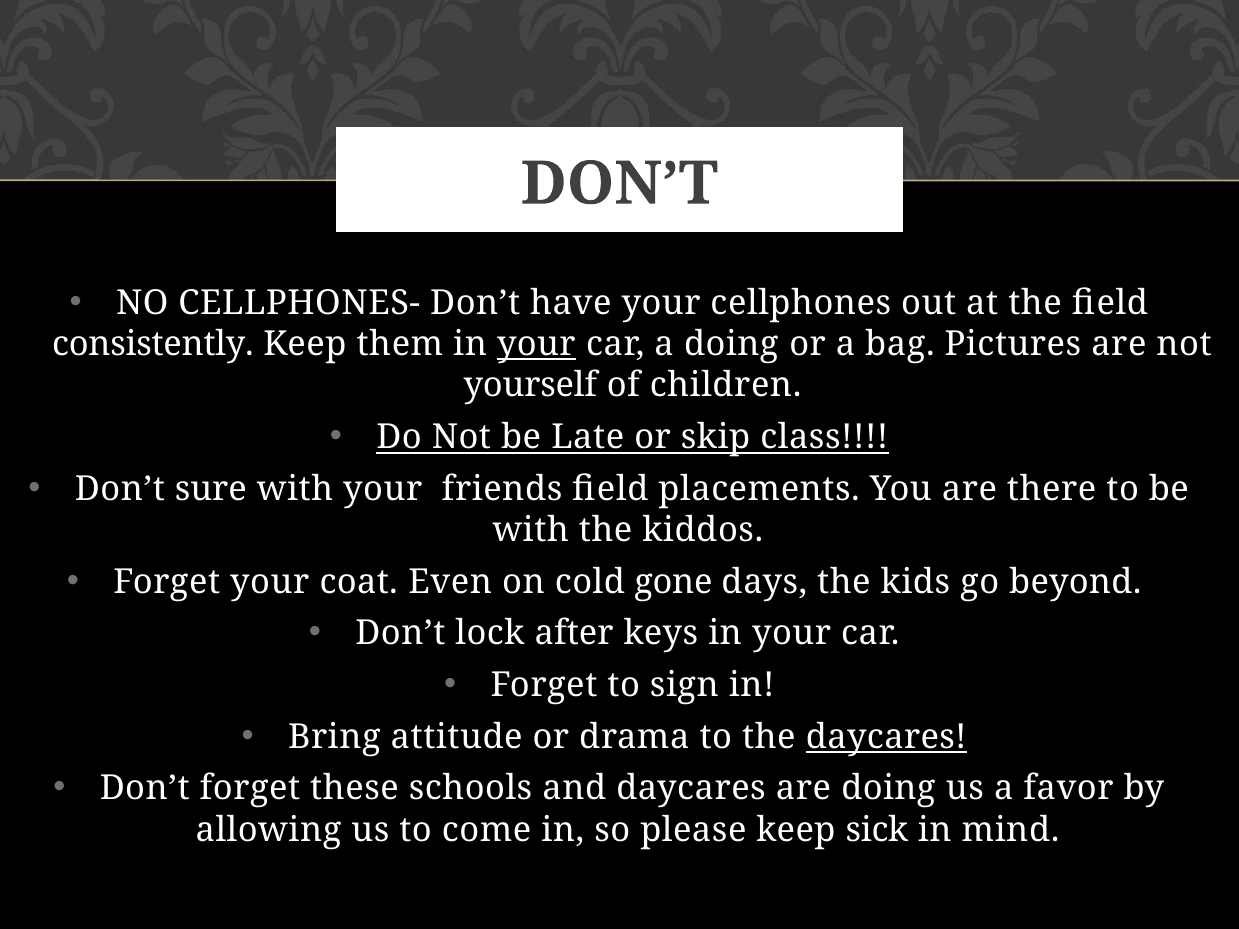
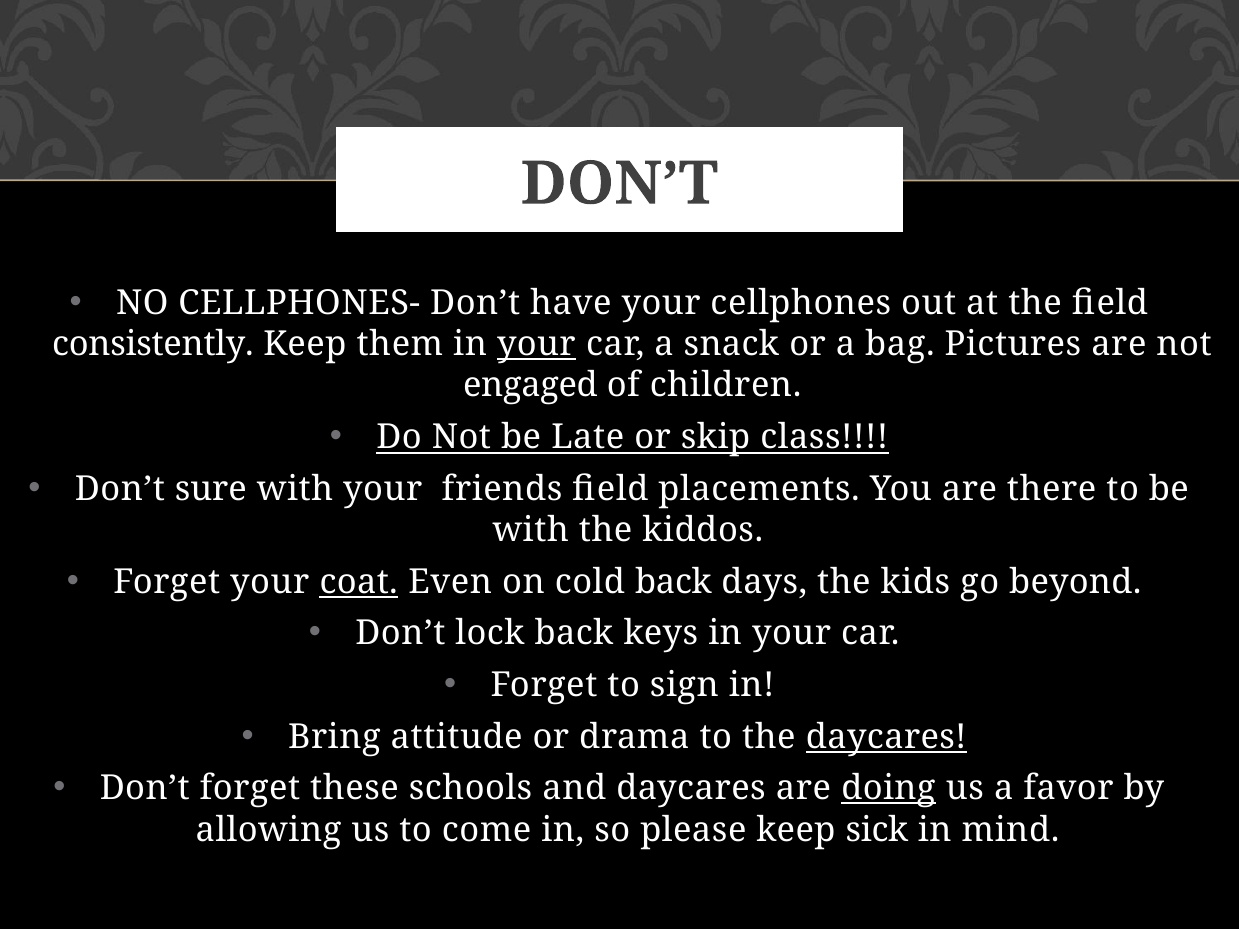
a doing: doing -> snack
yourself: yourself -> engaged
coat underline: none -> present
cold gone: gone -> back
lock after: after -> back
doing at (888, 789) underline: none -> present
